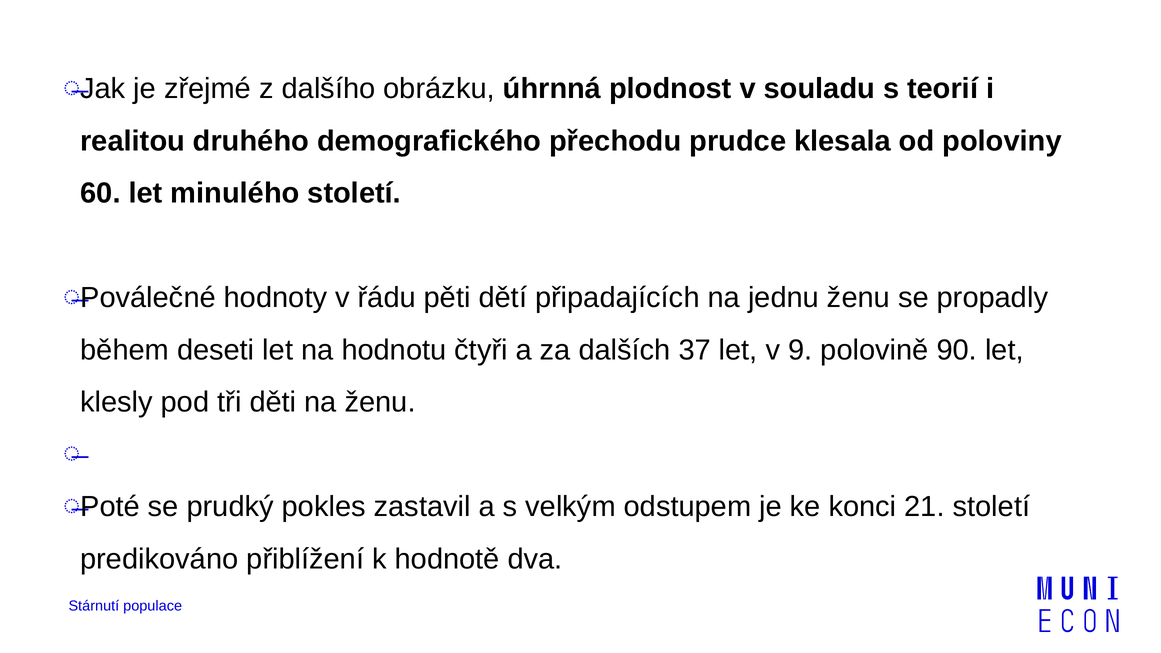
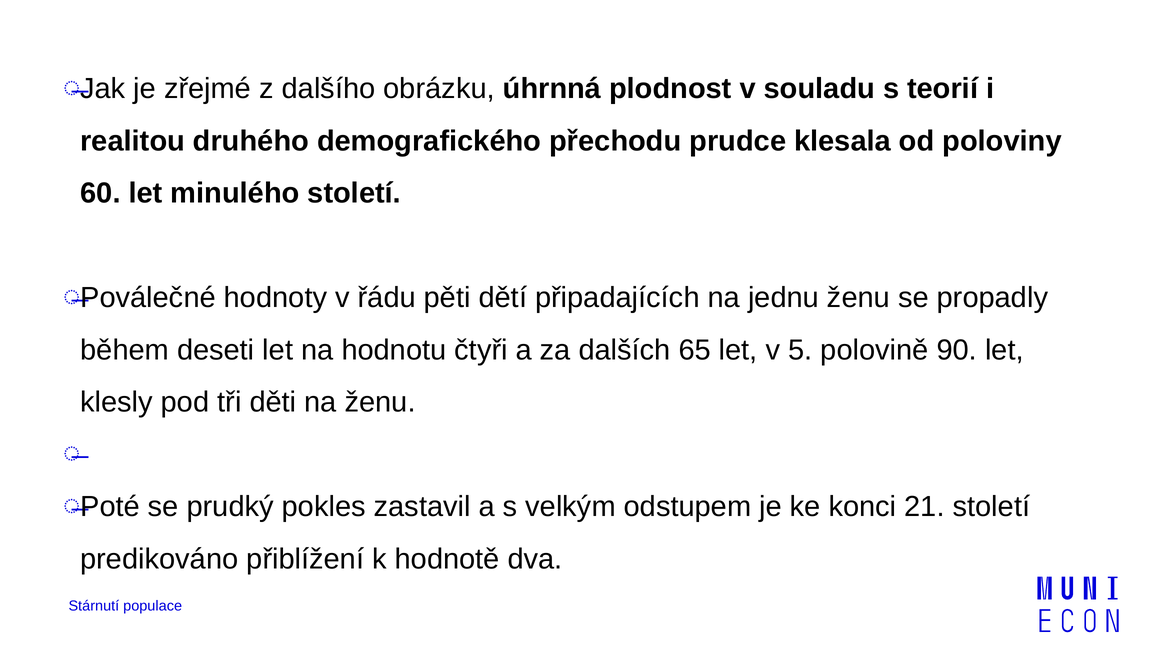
37: 37 -> 65
9: 9 -> 5
